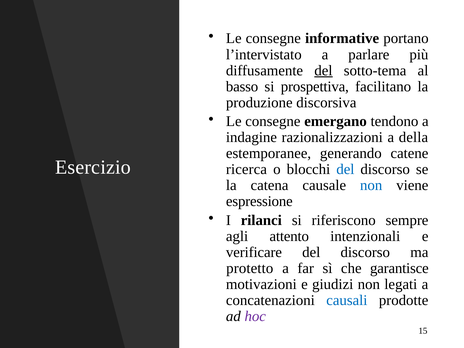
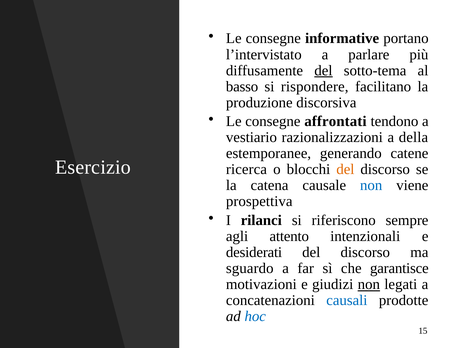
prospettiva: prospettiva -> rispondere
emergano: emergano -> affrontati
indagine: indagine -> vestiario
del at (345, 169) colour: blue -> orange
espressione: espressione -> prospettiva
verificare: verificare -> desiderati
protetto: protetto -> sguardo
non at (369, 284) underline: none -> present
hoc colour: purple -> blue
